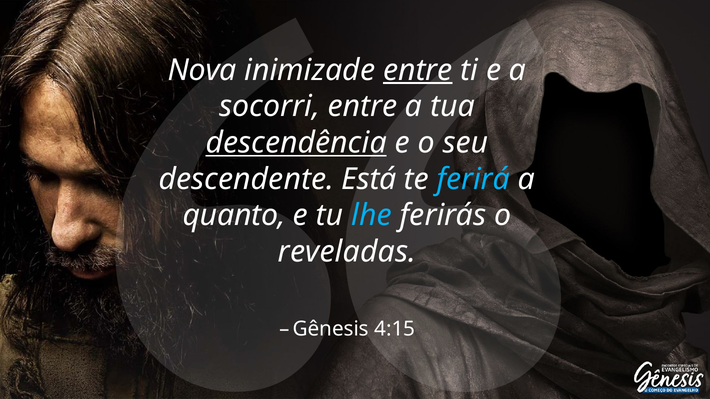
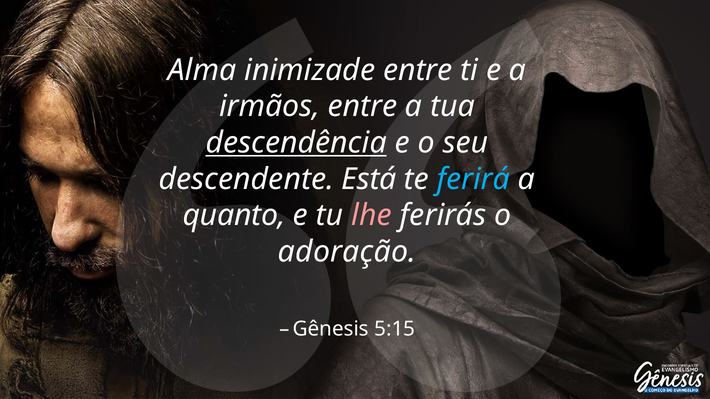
Nova: Nova -> Alma
entre at (418, 70) underline: present -> none
socorri: socorri -> irmãos
lhe colour: light blue -> pink
reveladas: reveladas -> adoração
4:15: 4:15 -> 5:15
